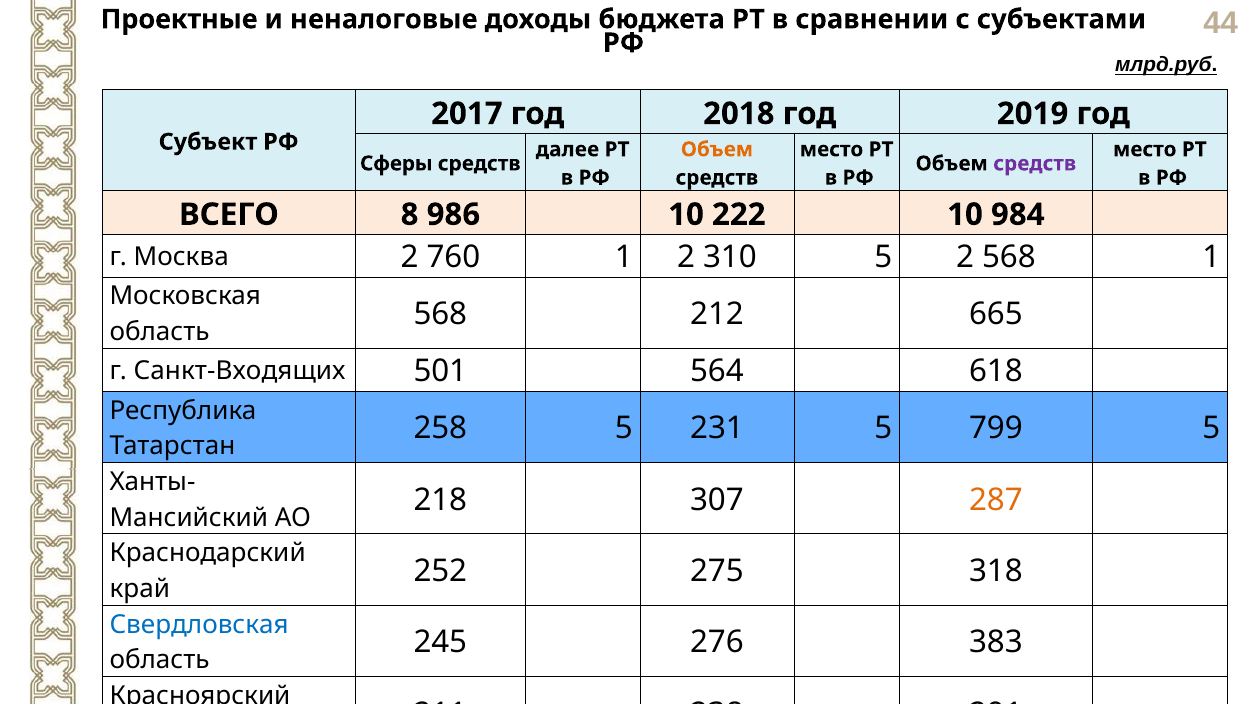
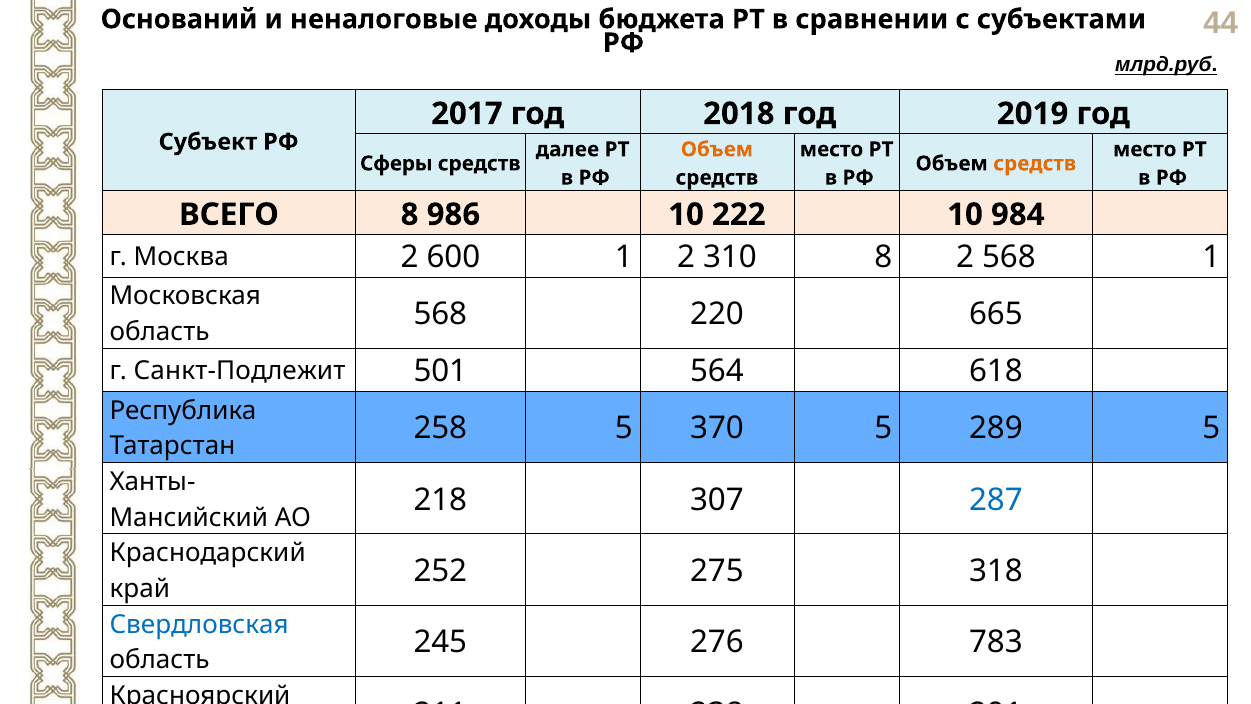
Проектные: Проектные -> Оснований
средств at (1035, 163) colour: purple -> orange
760: 760 -> 600
310 5: 5 -> 8
212: 212 -> 220
Санкт-Входящих: Санкт-Входящих -> Санкт-Подлежит
231: 231 -> 370
799: 799 -> 289
287 colour: orange -> blue
383: 383 -> 783
